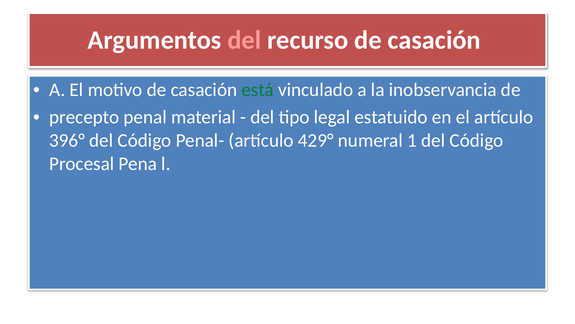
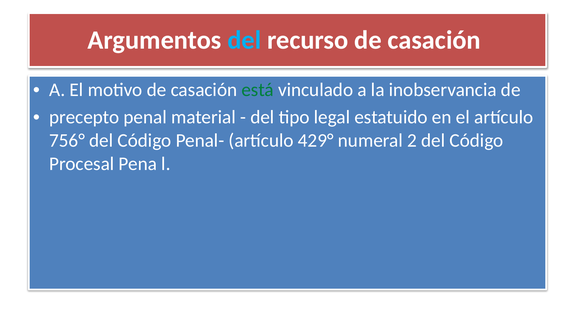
del at (244, 40) colour: pink -> light blue
396°: 396° -> 756°
1: 1 -> 2
